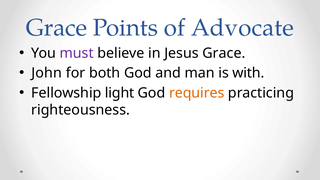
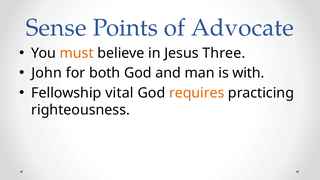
Grace at (56, 28): Grace -> Sense
must colour: purple -> orange
Jesus Grace: Grace -> Three
light: light -> vital
